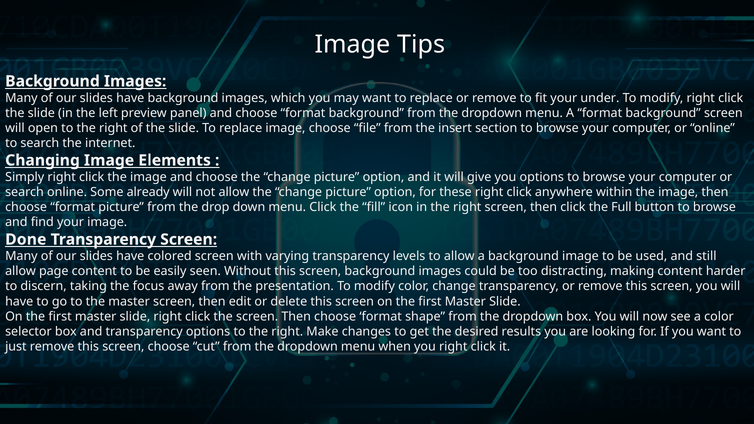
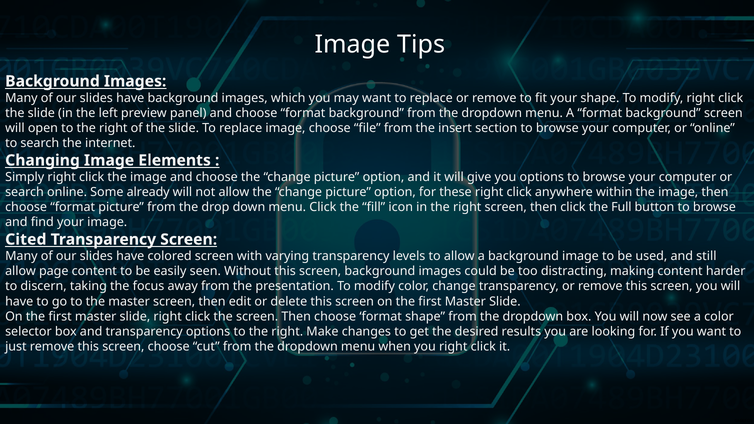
your under: under -> shape
Done: Done -> Cited
